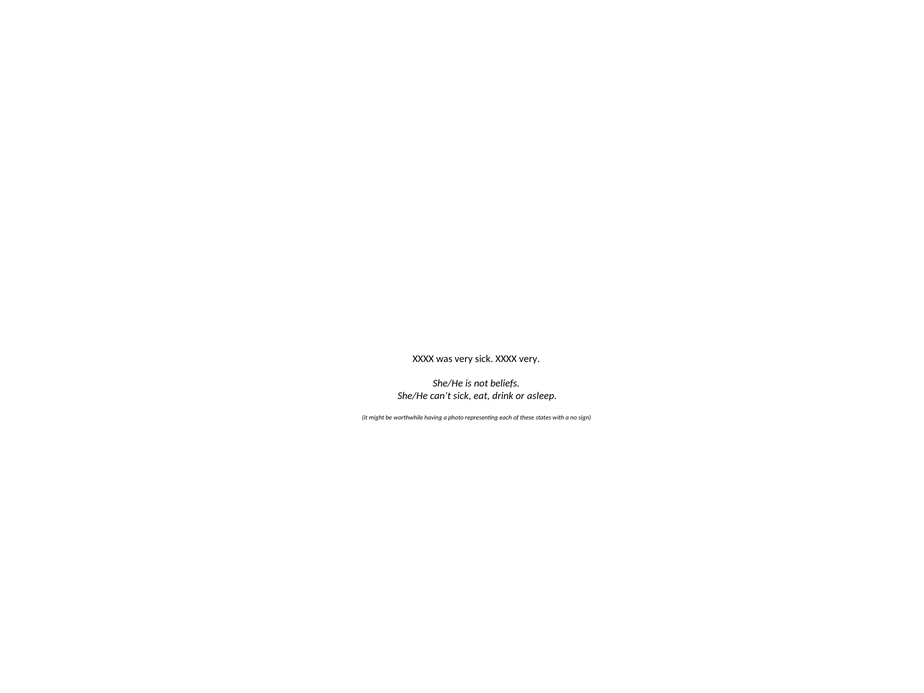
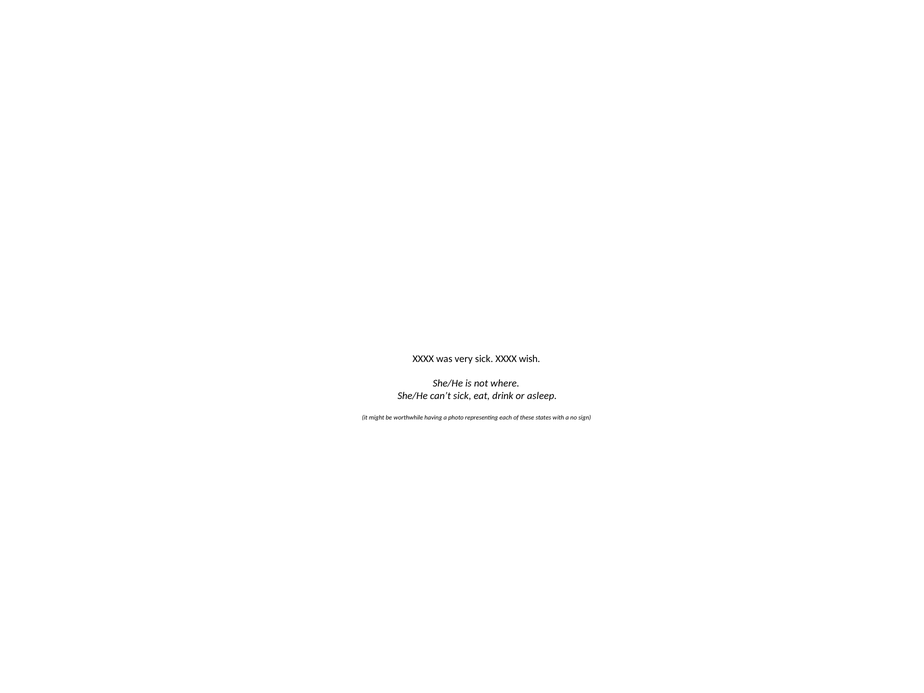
XXXX very: very -> wish
beliefs: beliefs -> where
